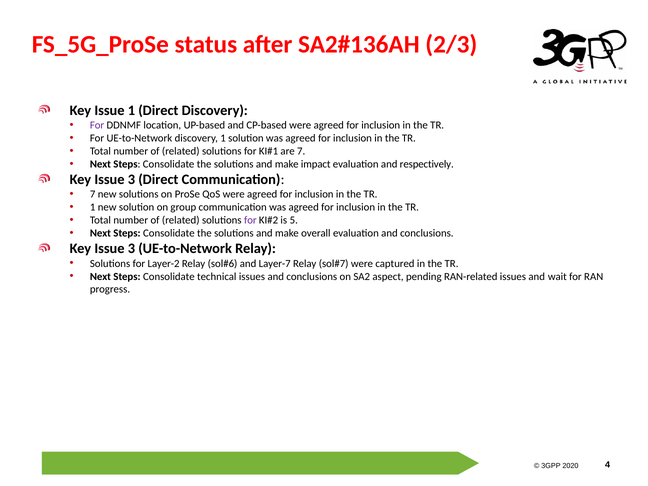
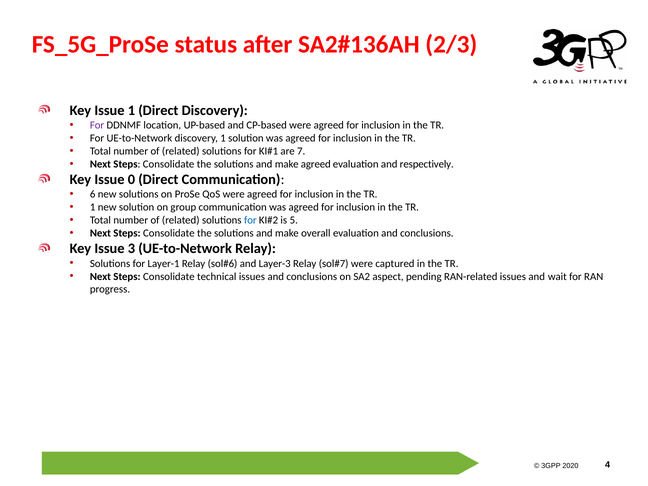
make impact: impact -> agreed
3 at (131, 180): 3 -> 0
7 at (93, 194): 7 -> 6
for at (250, 220) colour: purple -> blue
Layer-2: Layer-2 -> Layer-1
Layer-7: Layer-7 -> Layer-3
